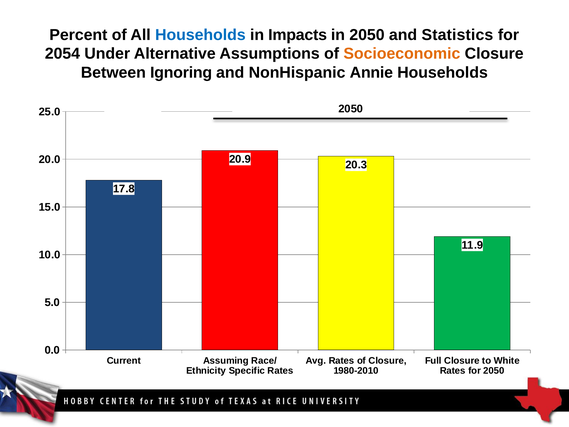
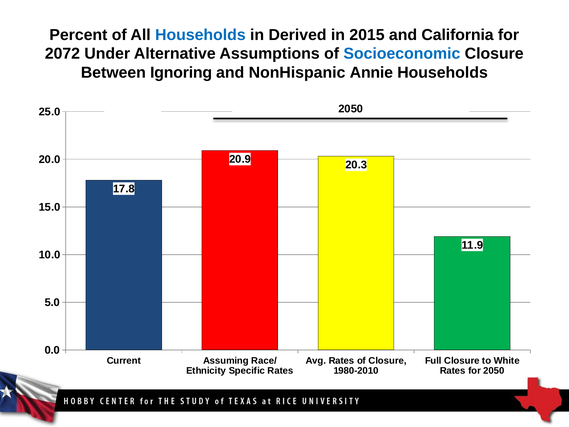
Impacts: Impacts -> Derived
in 2050: 2050 -> 2015
Statistics: Statistics -> California
2054: 2054 -> 2072
Socioeconomic colour: orange -> blue
